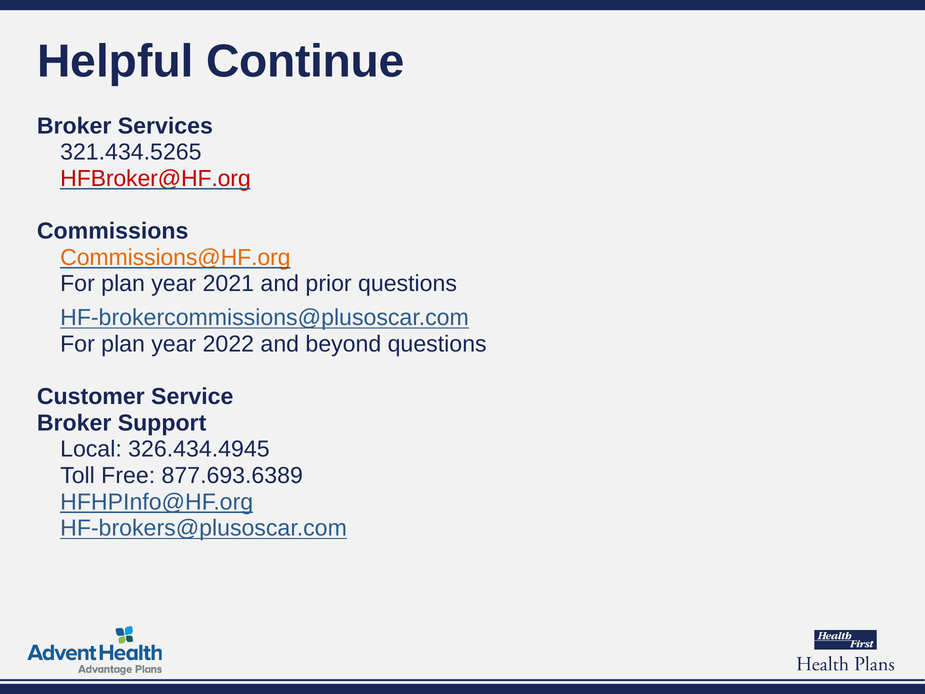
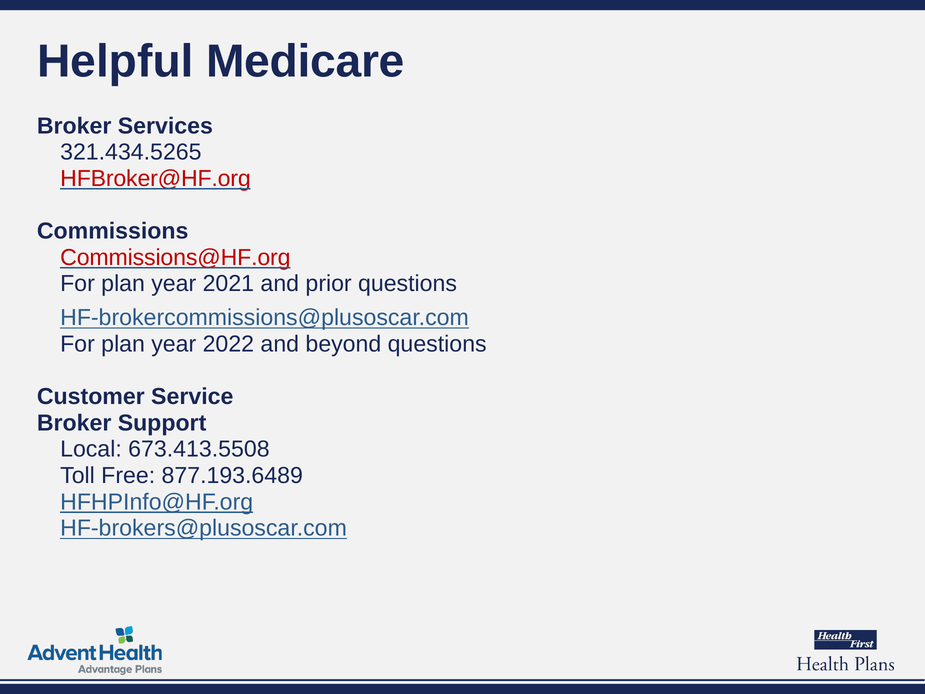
Continue: Continue -> Medicare
Commissions@HF.org colour: orange -> red
326.434.4945: 326.434.4945 -> 673.413.5508
877.693.6389: 877.693.6389 -> 877.193.6489
